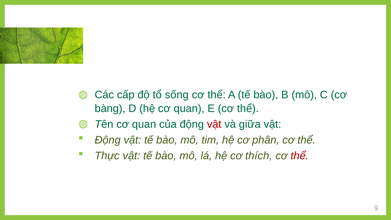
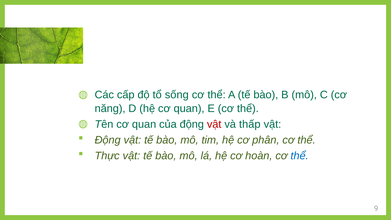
bàng: bàng -> năng
giữa: giữa -> thấp
thích: thích -> hoàn
thể at (300, 156) colour: red -> blue
